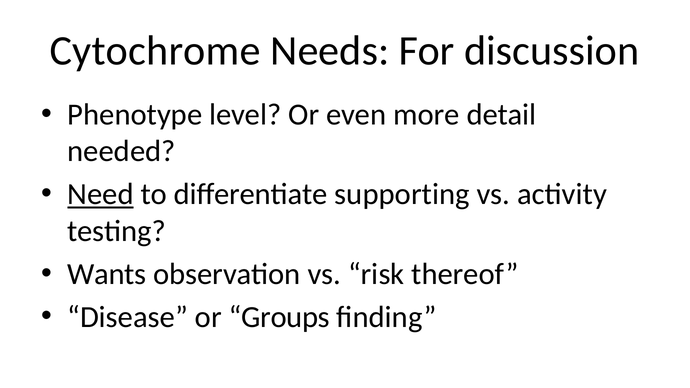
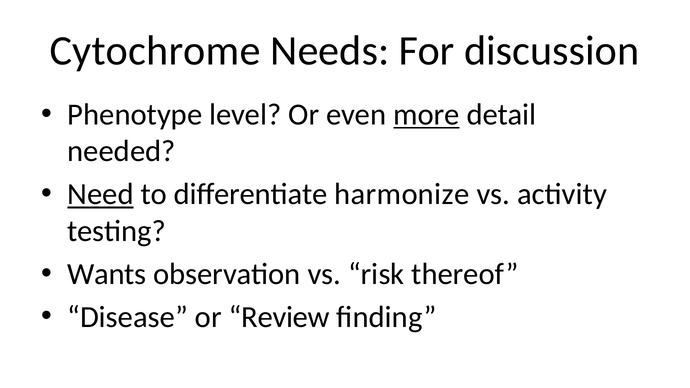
more underline: none -> present
supporting: supporting -> harmonize
Groups: Groups -> Review
